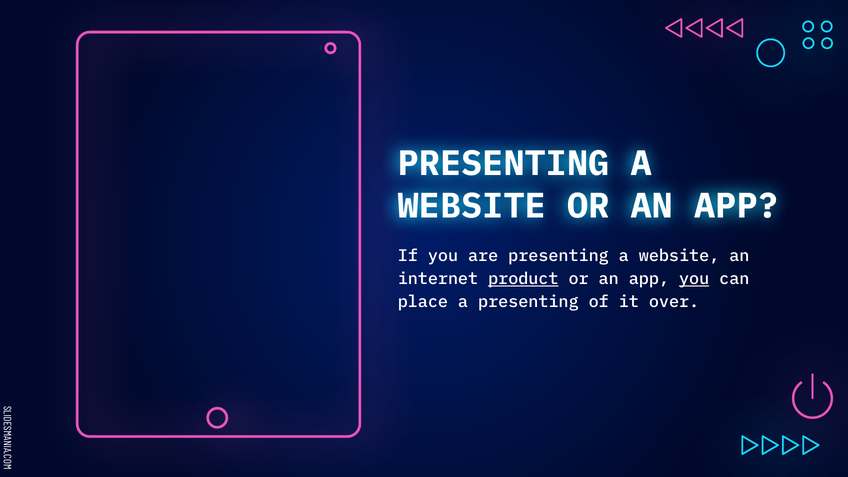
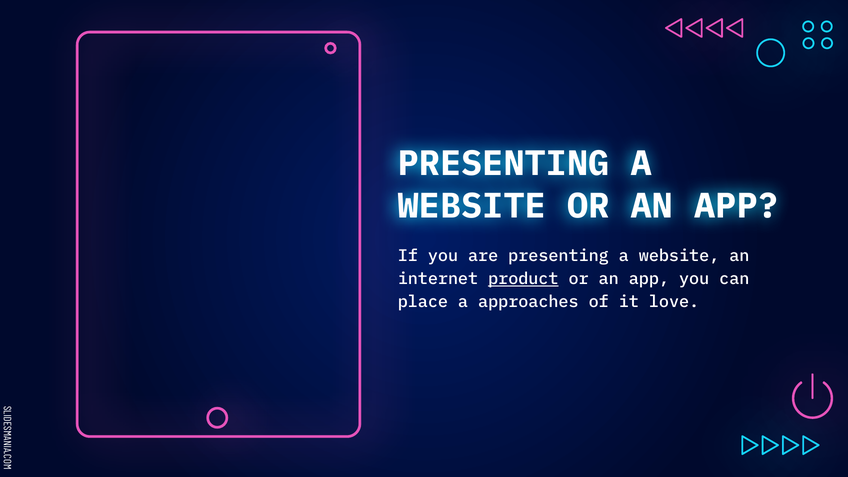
you at (694, 279) underline: present -> none
a presenting: presenting -> approaches
over: over -> love
